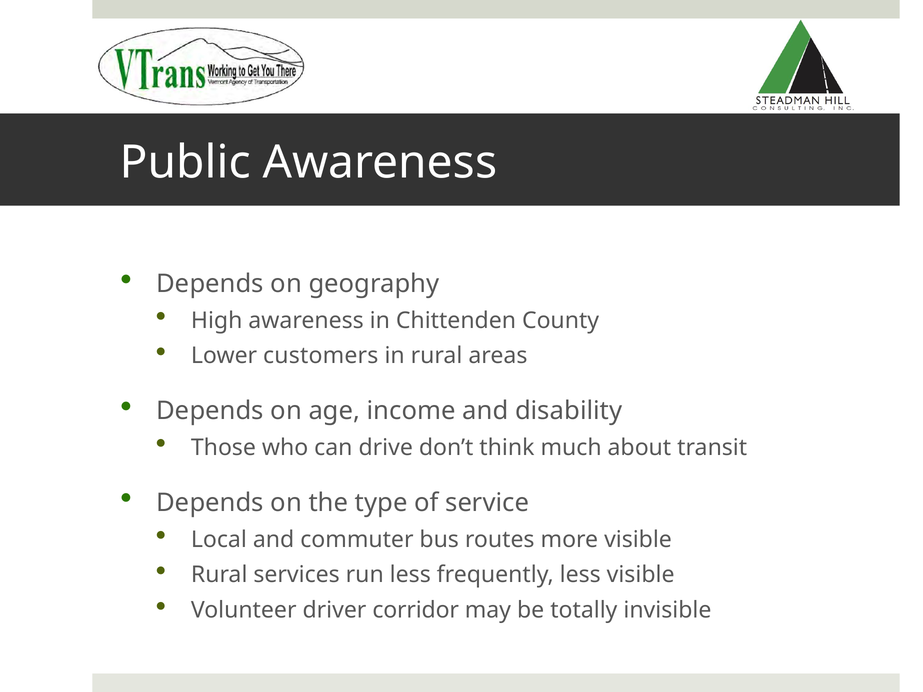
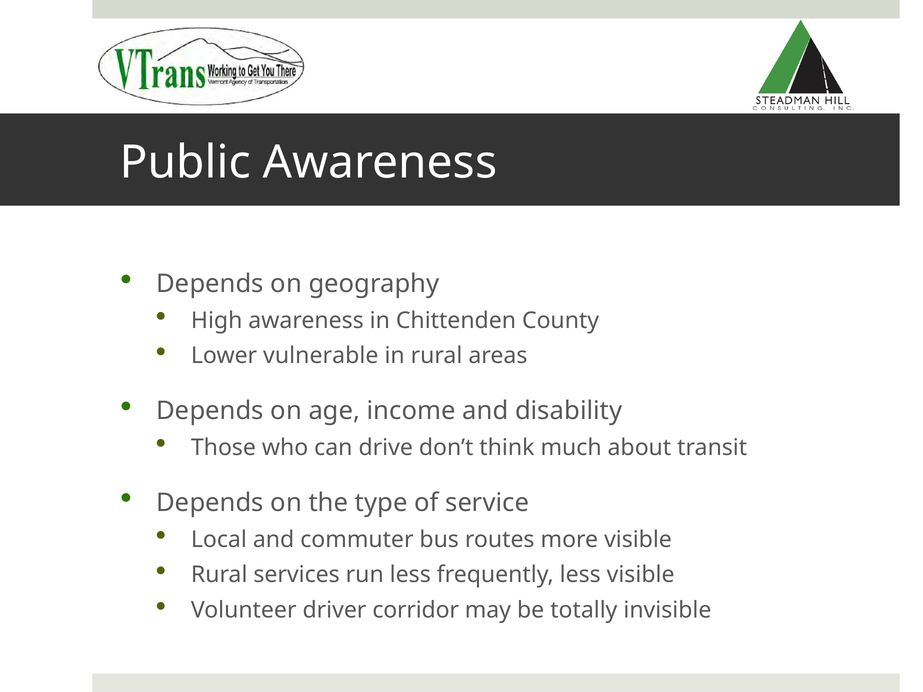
customers: customers -> vulnerable
